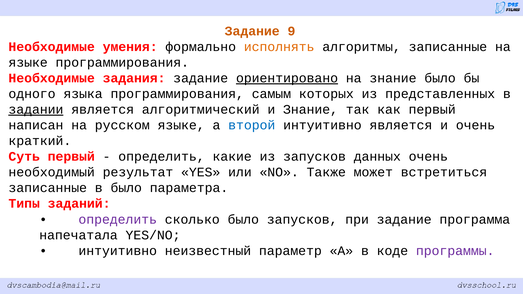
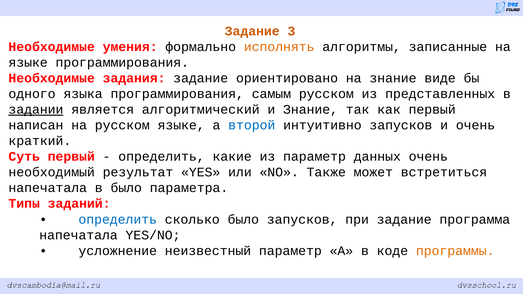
9: 9 -> 3
ориентировано underline: present -> none
знание было: было -> виде
самым которых: которых -> русском
интуитивно является: является -> запусков
из запусков: запусков -> параметр
записанные at (48, 188): записанные -> напечатала
определить at (118, 219) colour: purple -> blue
интуитивно at (118, 251): интуитивно -> усложнение
программы colour: purple -> orange
